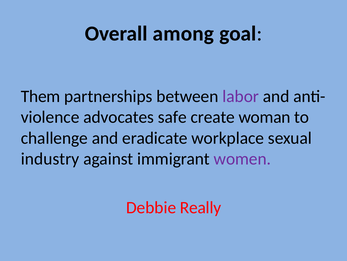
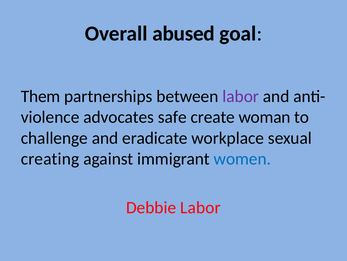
among: among -> abused
industry: industry -> creating
women colour: purple -> blue
Debbie Really: Really -> Labor
